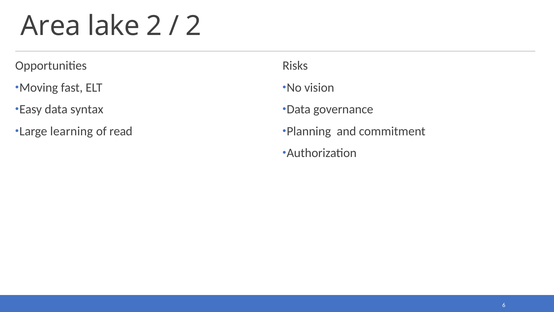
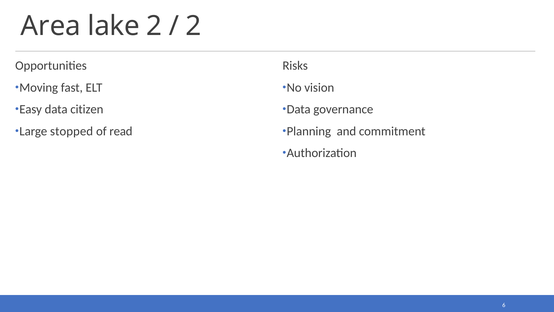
syntax: syntax -> citizen
learning: learning -> stopped
